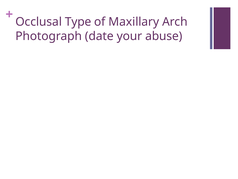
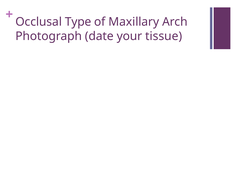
abuse: abuse -> tissue
